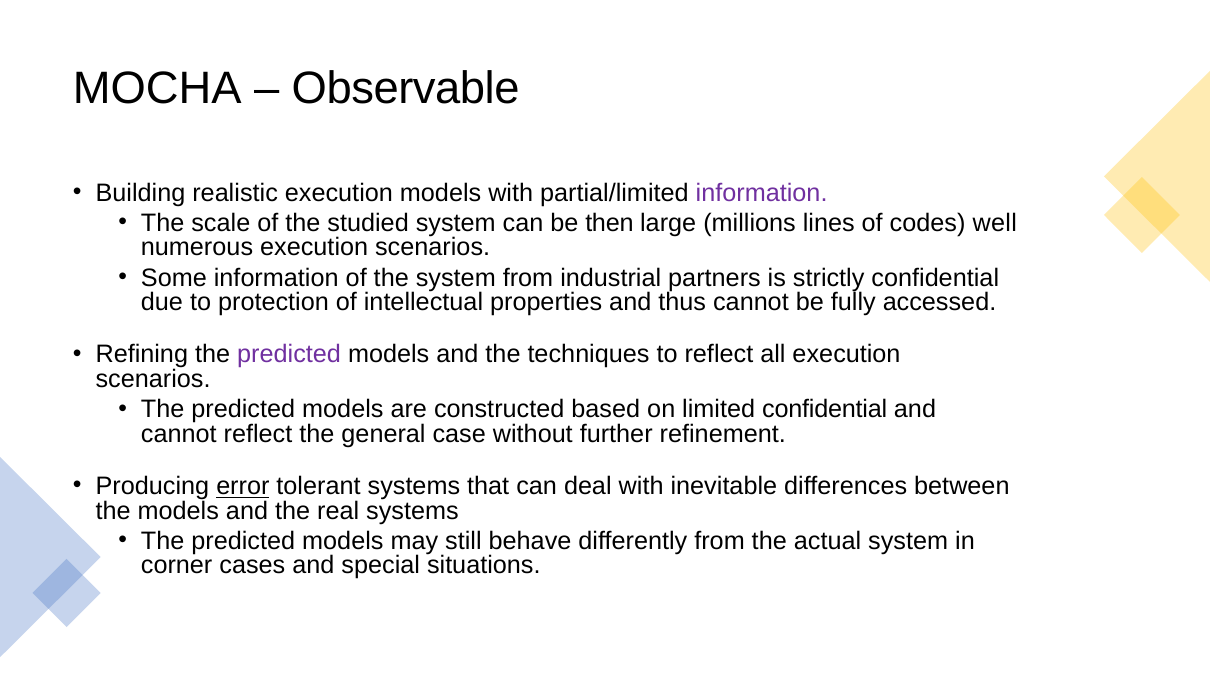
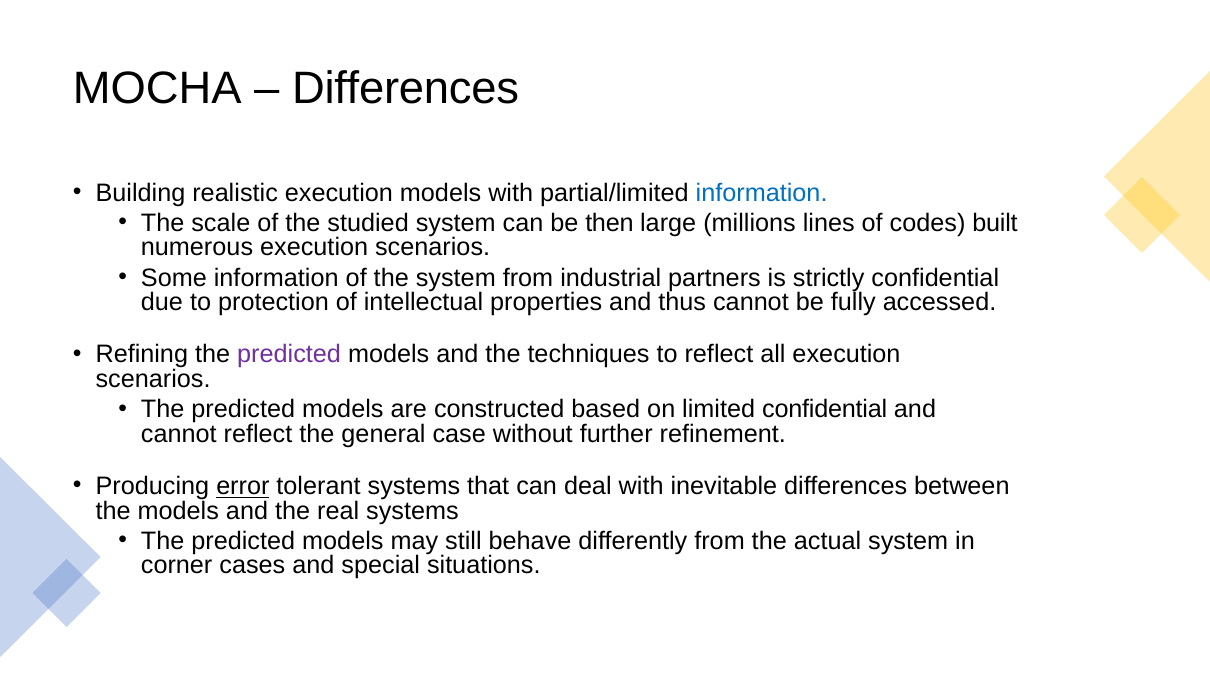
Observable at (406, 88): Observable -> Differences
information at (762, 193) colour: purple -> blue
well: well -> built
